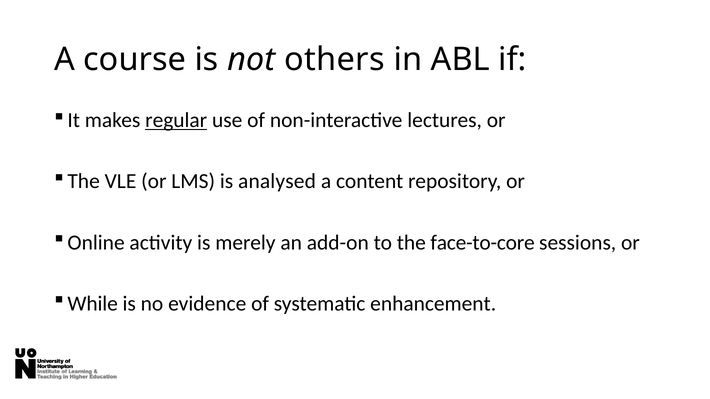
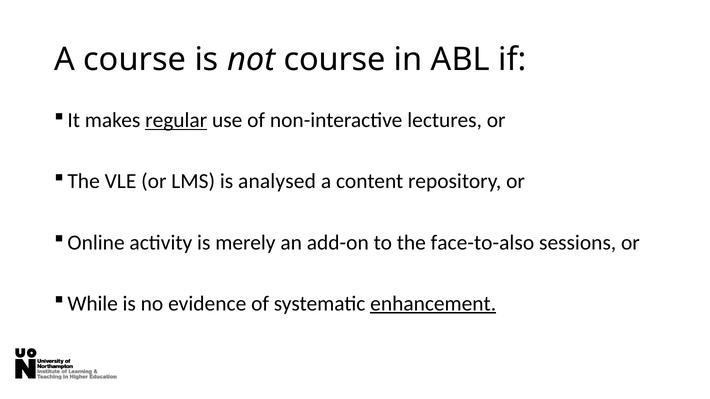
not others: others -> course
face-to-core: face-to-core -> face-to-also
enhancement underline: none -> present
